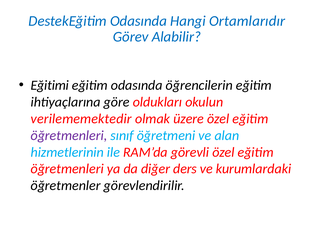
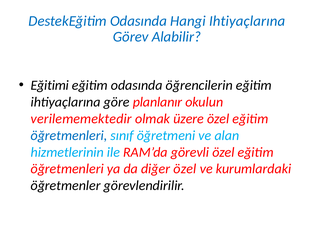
Hangi Ortamlarıdır: Ortamlarıdır -> Ihtiyaçlarına
oldukları: oldukları -> planlanır
öğretmenleri at (69, 136) colour: purple -> blue
diğer ders: ders -> özel
